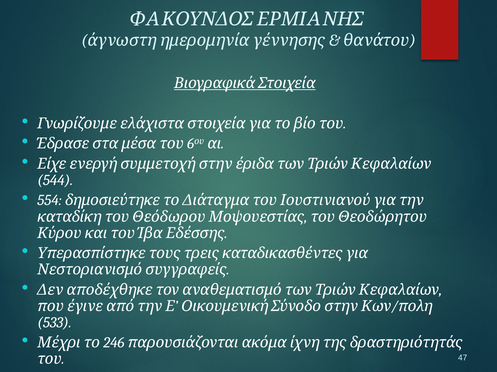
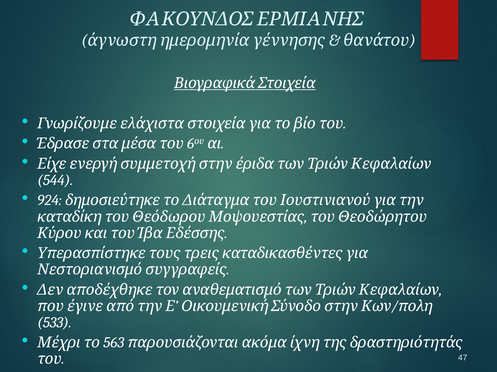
554: 554 -> 924
246: 246 -> 563
